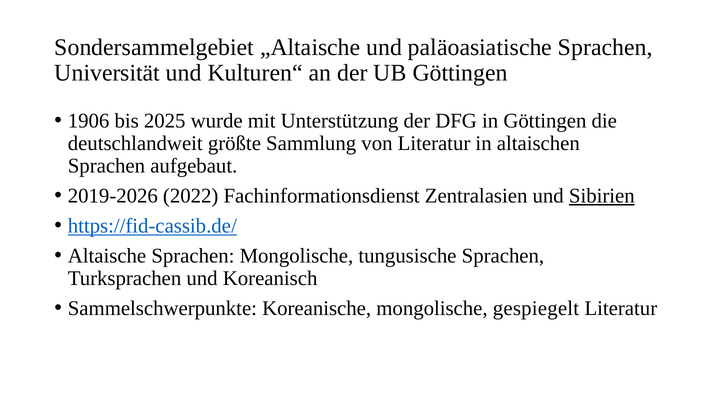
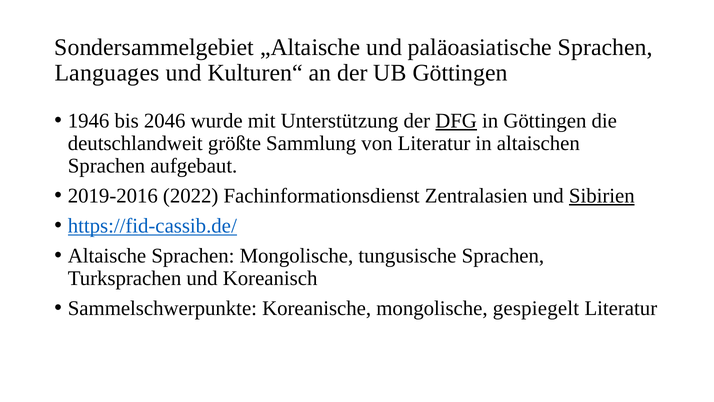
Universität: Universität -> Languages
1906: 1906 -> 1946
2025: 2025 -> 2046
DFG underline: none -> present
2019-2026: 2019-2026 -> 2019-2016
